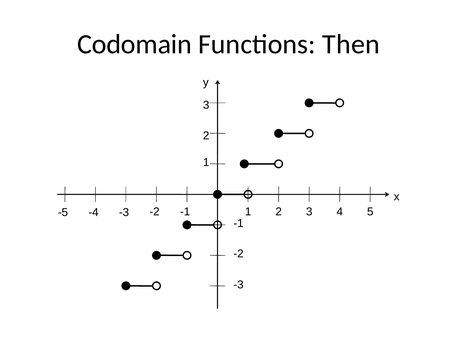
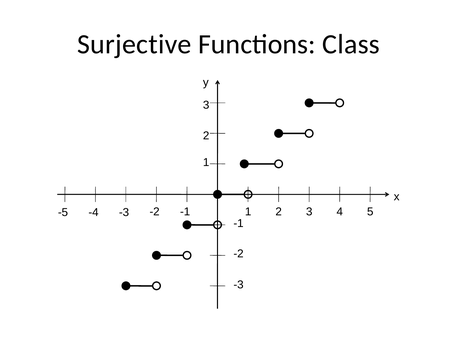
Codomain: Codomain -> Surjective
Then: Then -> Class
